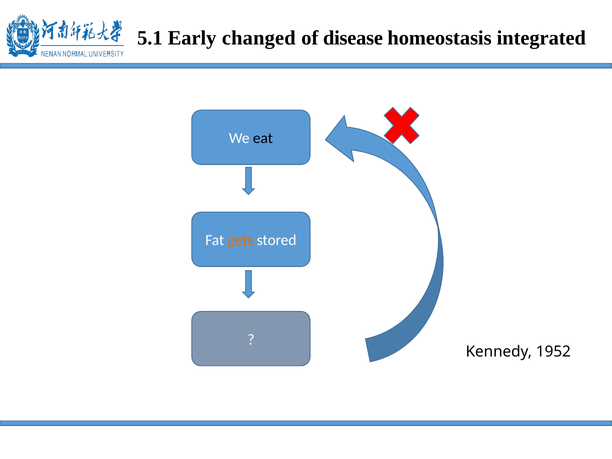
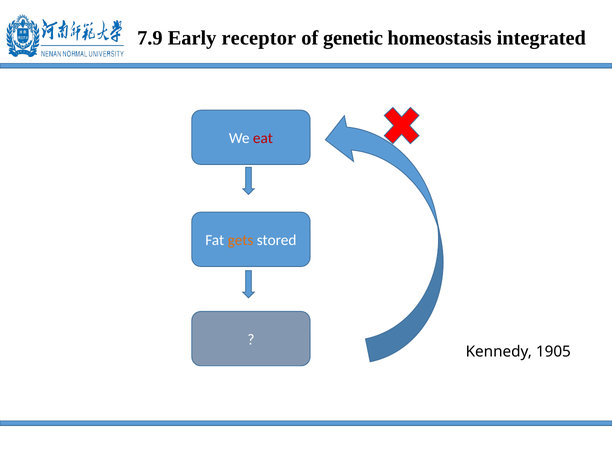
5.1: 5.1 -> 7.9
changed: changed -> receptor
disease: disease -> genetic
eat colour: black -> red
1952: 1952 -> 1905
